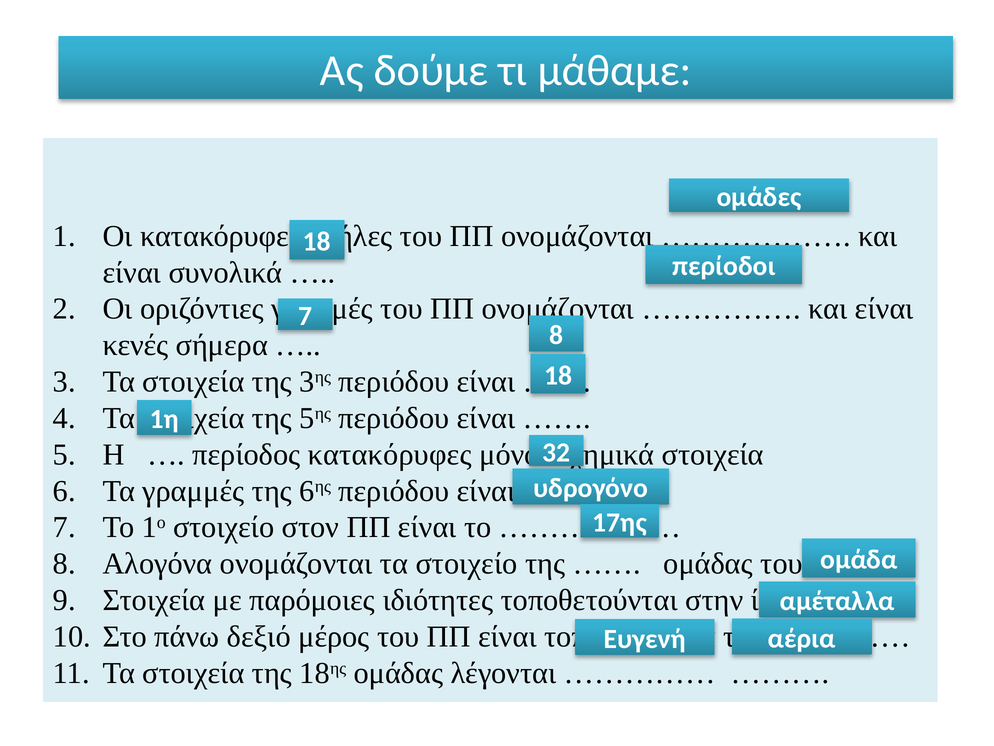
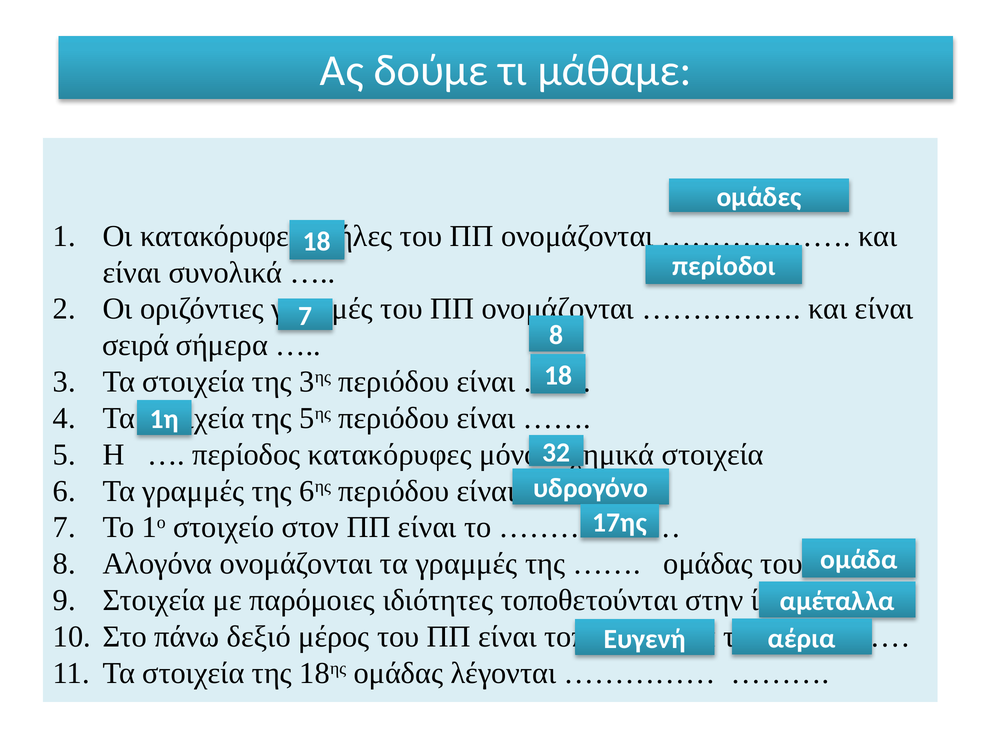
κενές: κενές -> σειρά
ονομάζονται τα στοιχείο: στοιχείο -> γραμμές
